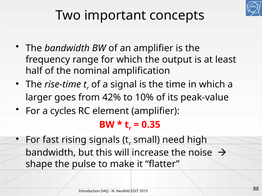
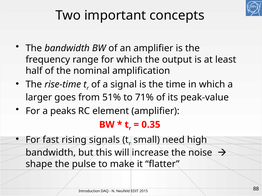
42%: 42% -> 51%
10%: 10% -> 71%
cycles: cycles -> peaks
